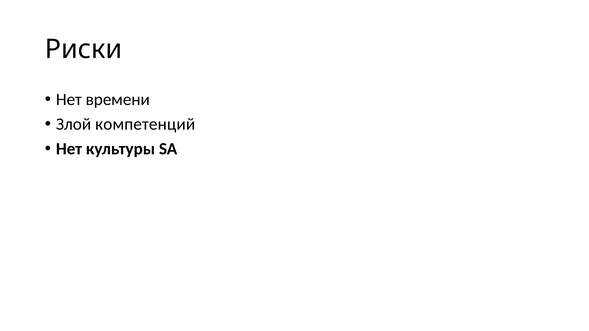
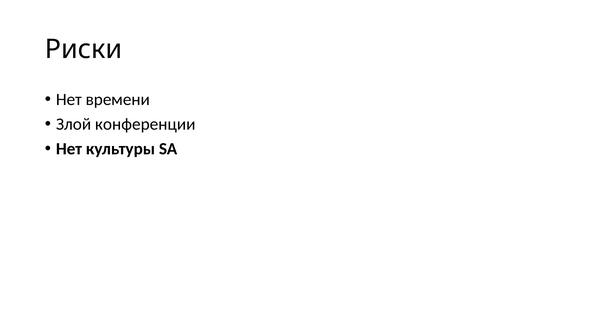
компетенций: компетенций -> конференции
